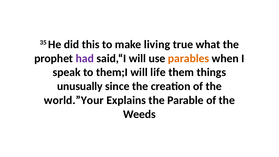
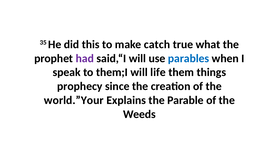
living: living -> catch
parables colour: orange -> blue
unusually: unusually -> prophecy
